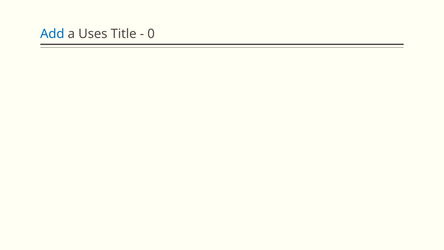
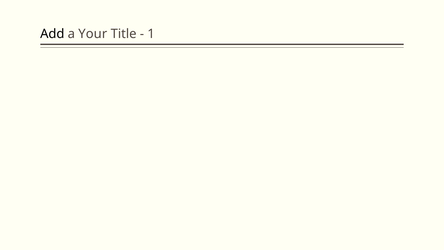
Add colour: blue -> black
Uses: Uses -> Your
0: 0 -> 1
